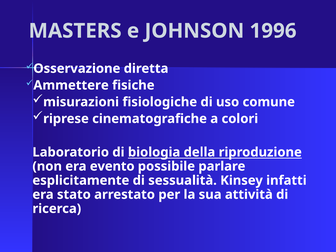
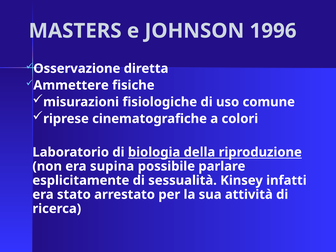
evento: evento -> supina
